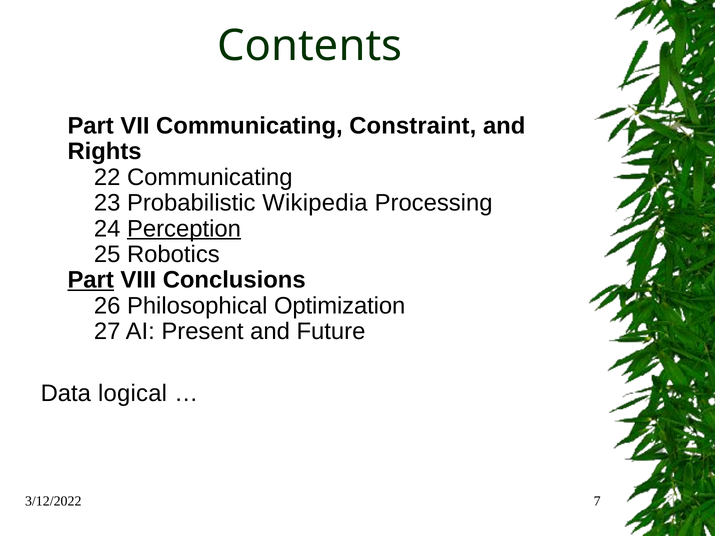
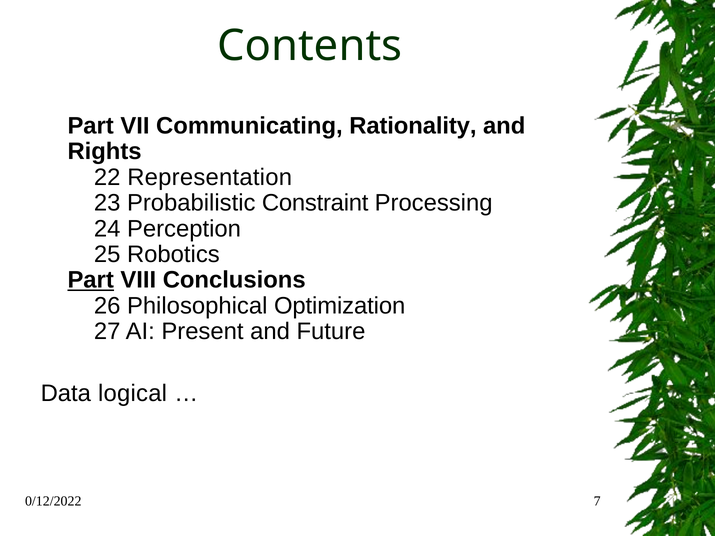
Constraint: Constraint -> Rationality
22 Communicating: Communicating -> Representation
Wikipedia: Wikipedia -> Constraint
Perception underline: present -> none
3/12/2022: 3/12/2022 -> 0/12/2022
